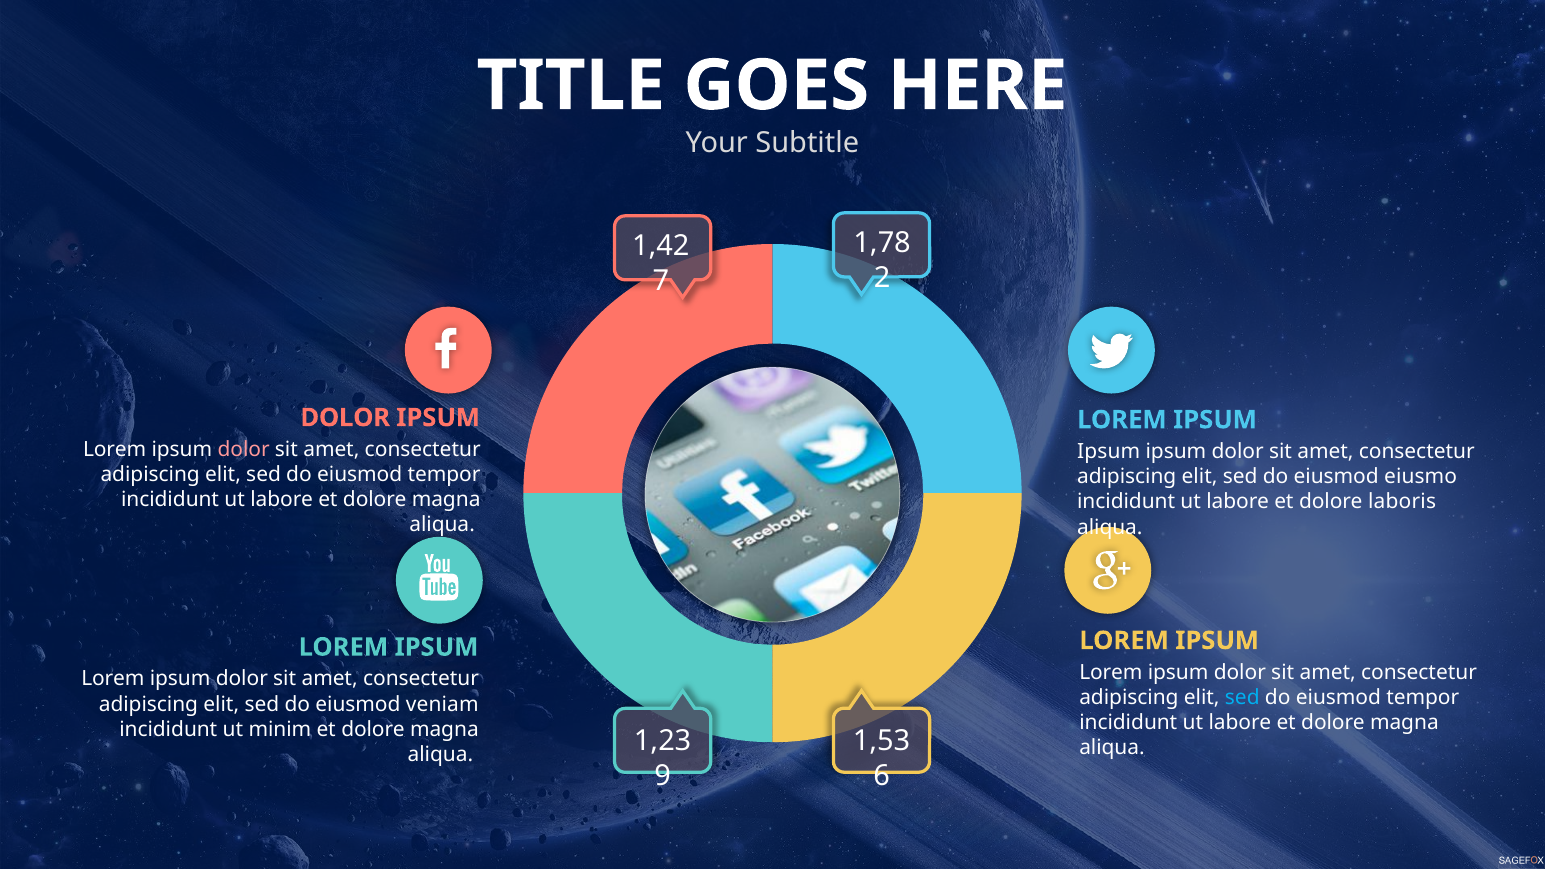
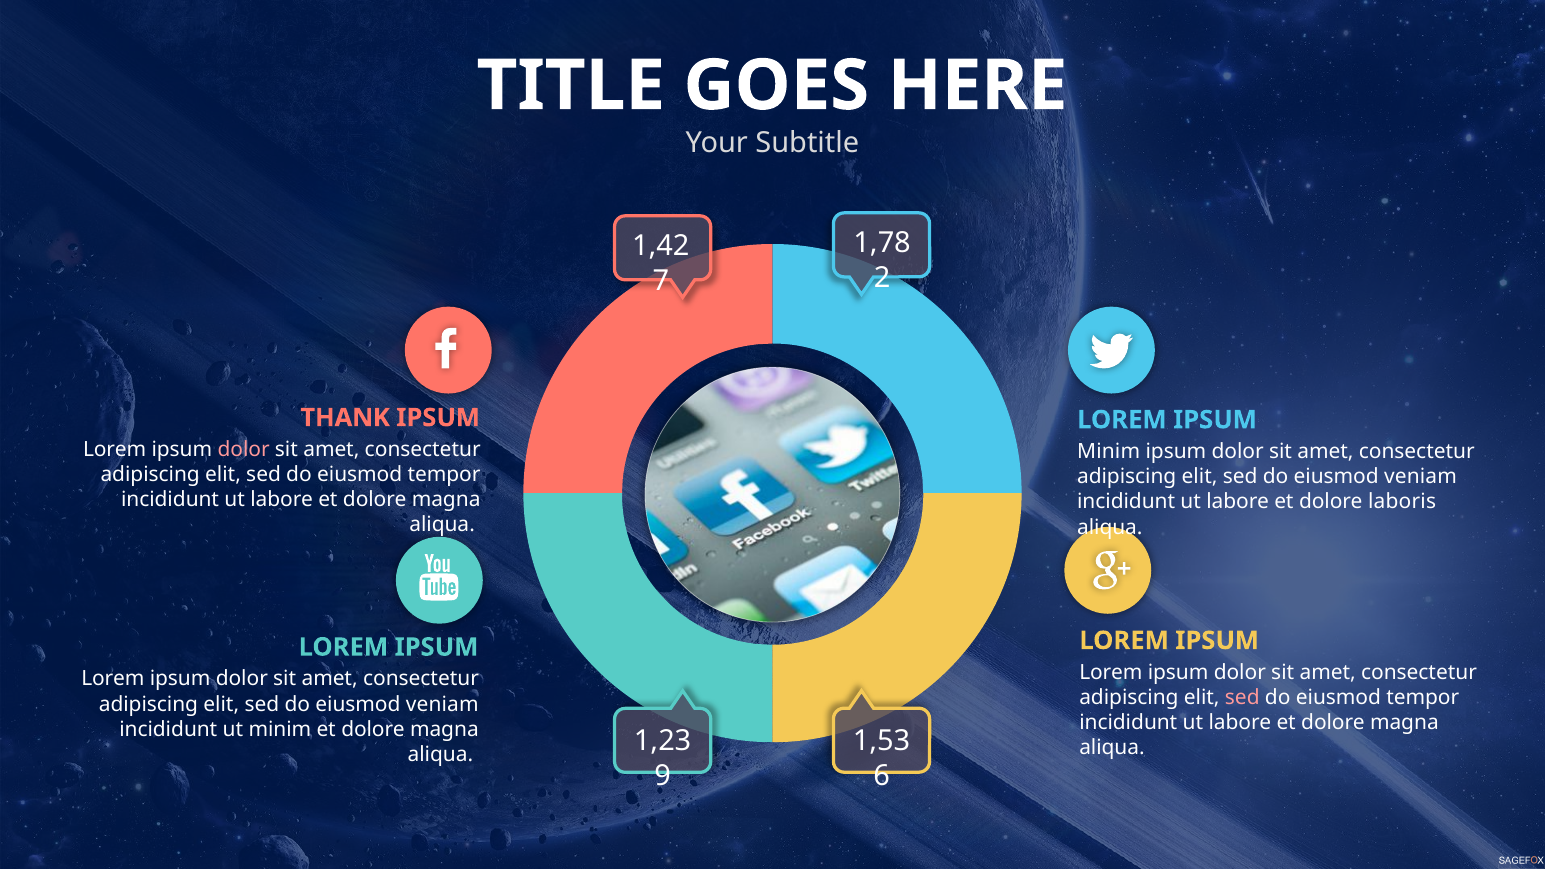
DOLOR at (345, 418): DOLOR -> THANK
Ipsum at (1109, 452): Ipsum -> Minim
eiusmo at (1421, 477): eiusmo -> veniam
sed at (1242, 698) colour: light blue -> pink
